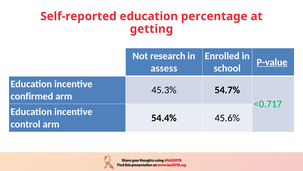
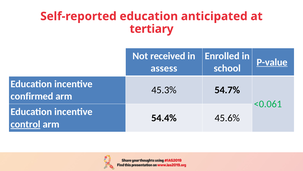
percentage: percentage -> anticipated
getting: getting -> tertiary
research: research -> received
<0.717: <0.717 -> <0.061
control underline: none -> present
